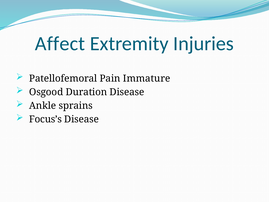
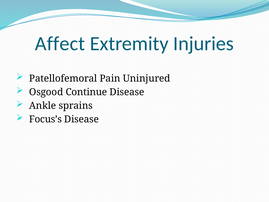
Immature: Immature -> Uninjured
Duration: Duration -> Continue
